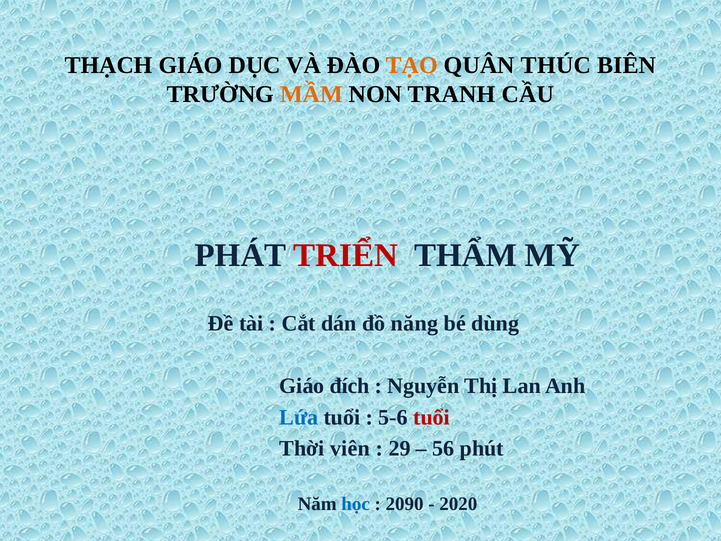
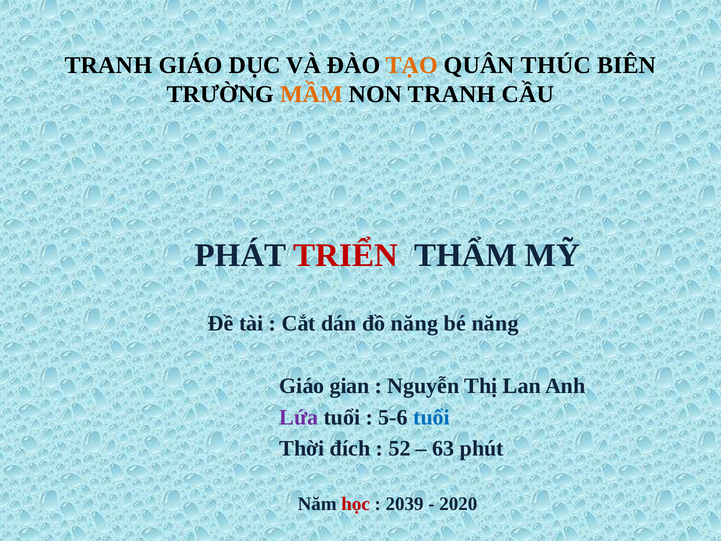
THẠCH at (109, 65): THẠCH -> TRANH
bé dùng: dùng -> năng
đích: đích -> gian
Lứa colour: blue -> purple
tuổi at (432, 417) colour: red -> blue
viên: viên -> đích
29: 29 -> 52
56: 56 -> 63
học colour: blue -> red
2090: 2090 -> 2039
